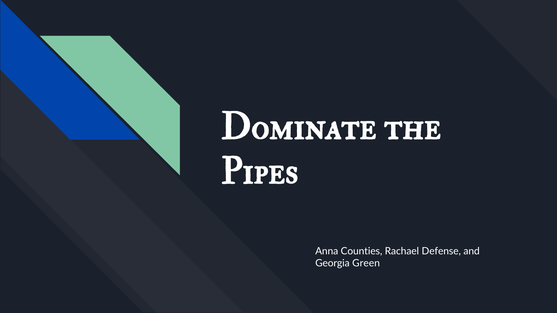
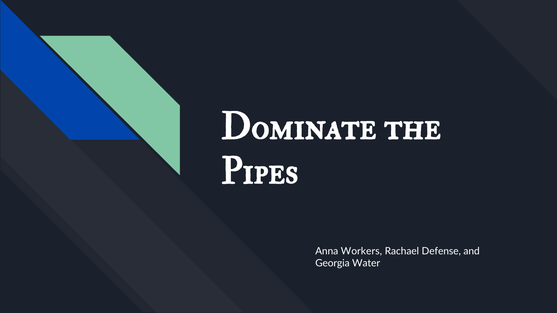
Counties: Counties -> Workers
Green: Green -> Water
